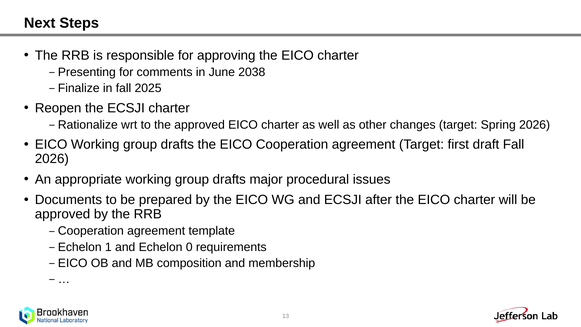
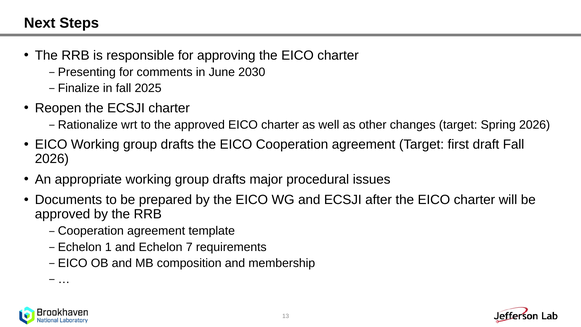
2038: 2038 -> 2030
0: 0 -> 7
